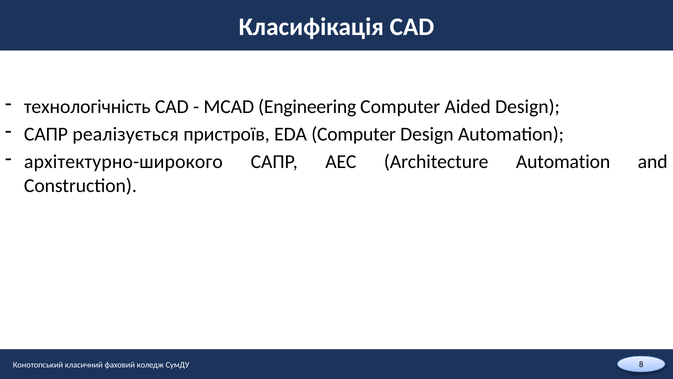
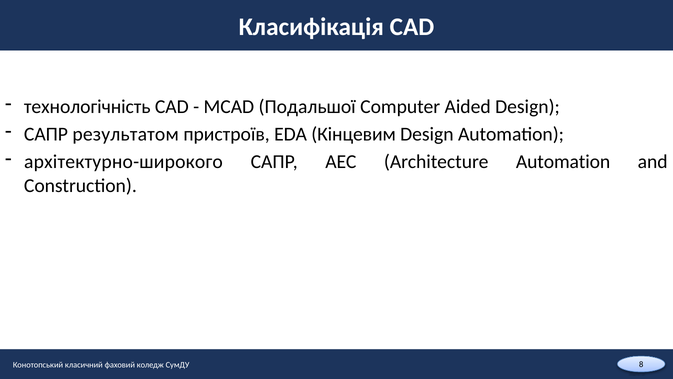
Engineering: Engineering -> Подальшої
реалізується: реалізується -> результатом
EDA Computer: Computer -> Кінцевим
